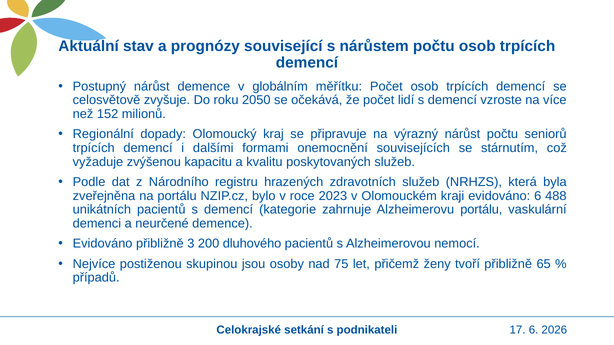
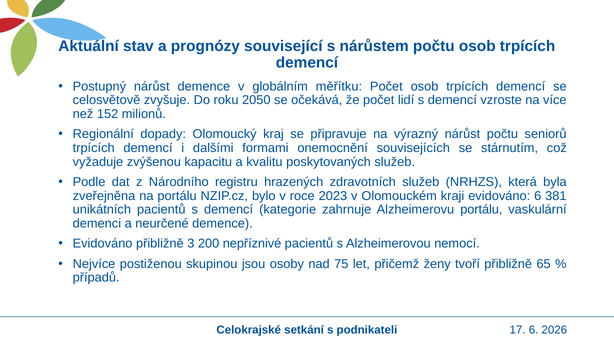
488: 488 -> 381
dluhového: dluhového -> nepříznivé
